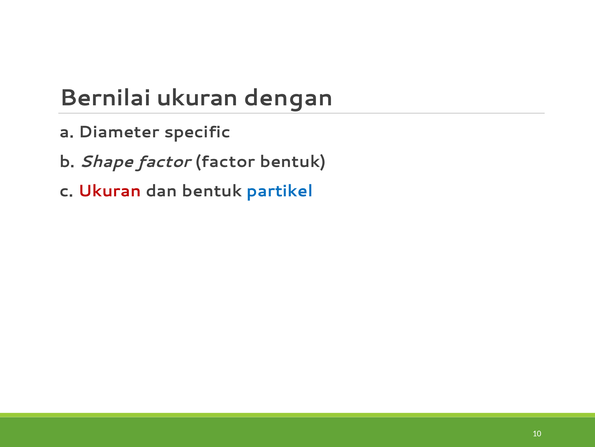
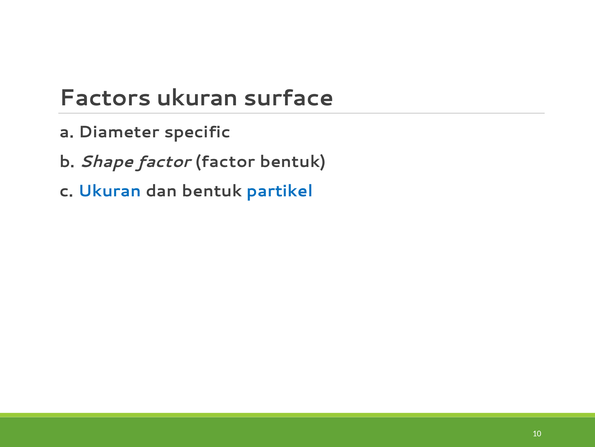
Bernilai: Bernilai -> Factors
dengan: dengan -> surface
Ukuran at (110, 191) colour: red -> blue
